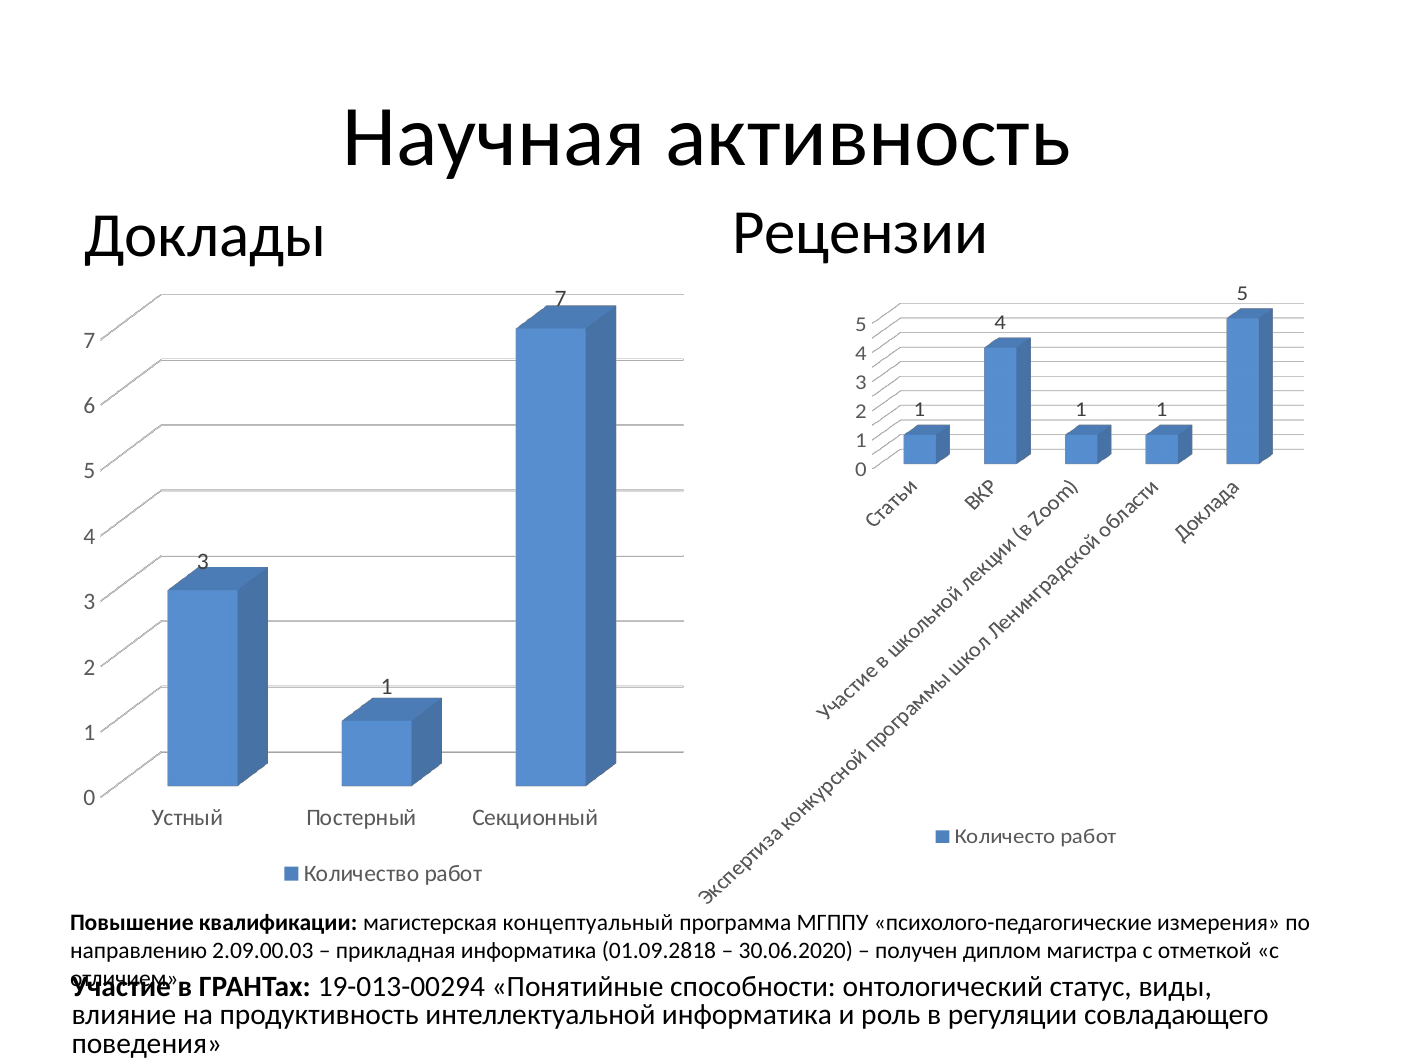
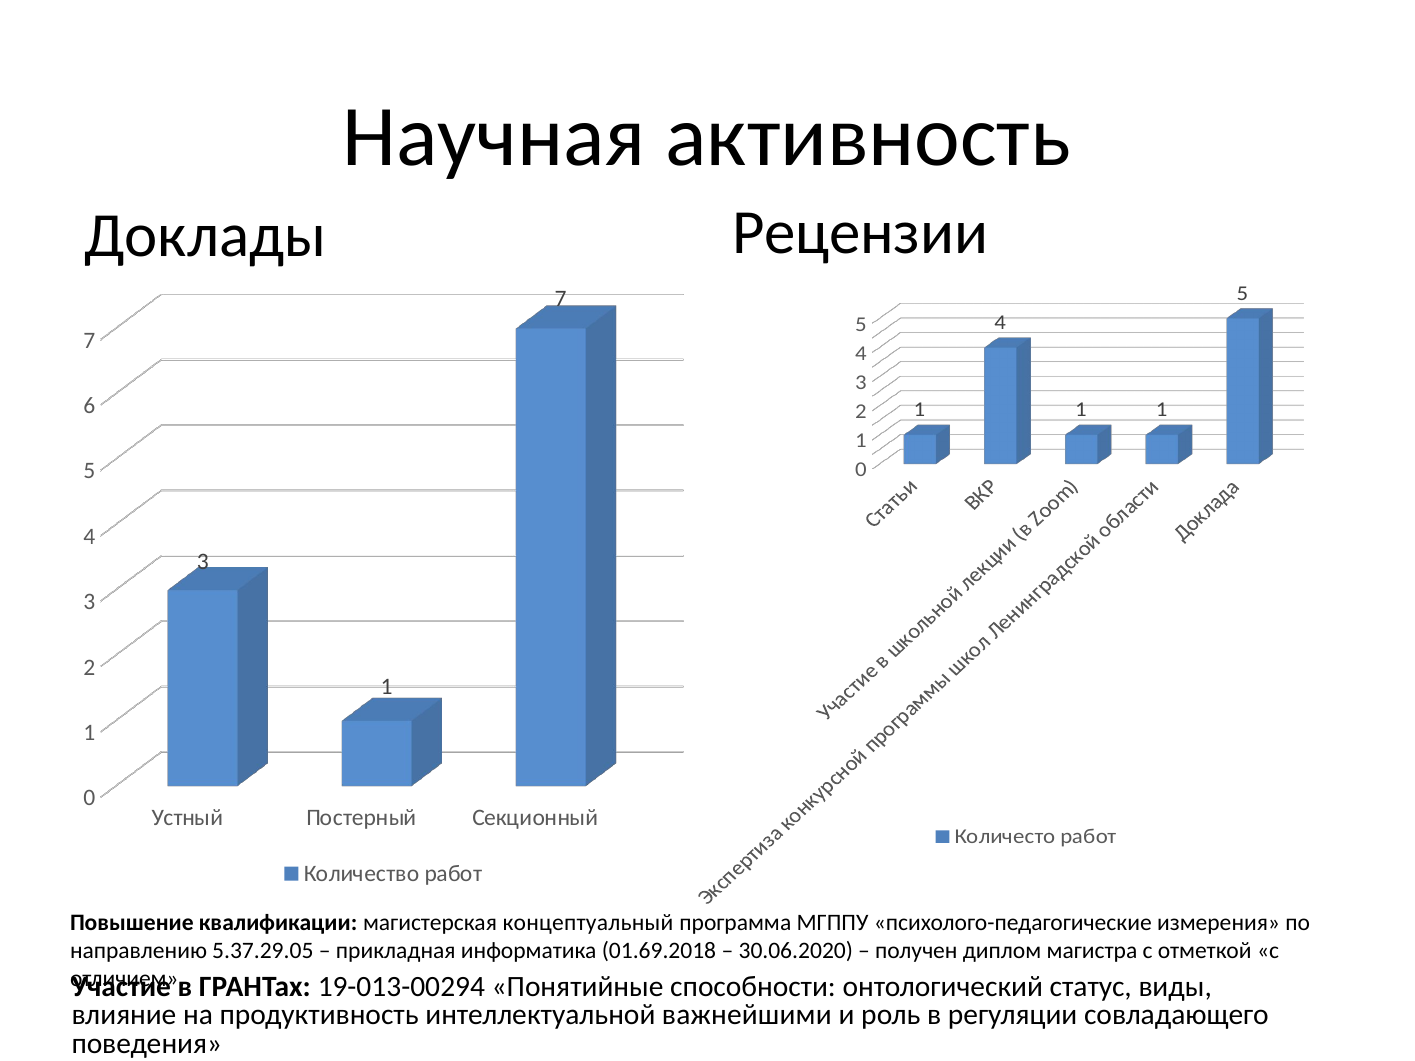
2.09.00.03: 2.09.00.03 -> 5.37.29.05
01.09.2818: 01.09.2818 -> 01.69.2018
интеллектуальной информатика: информатика -> важнейшими
